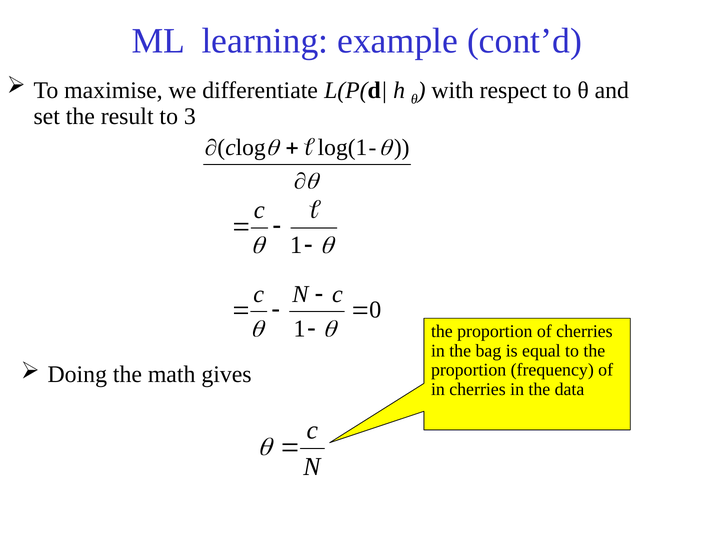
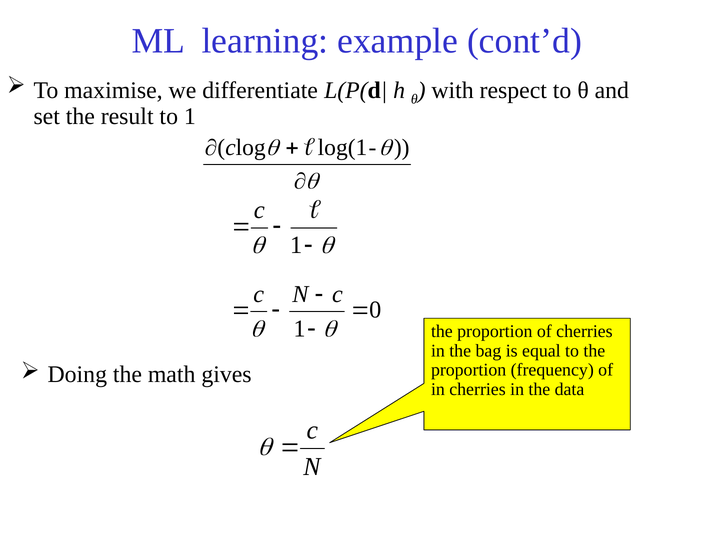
to 3: 3 -> 1
